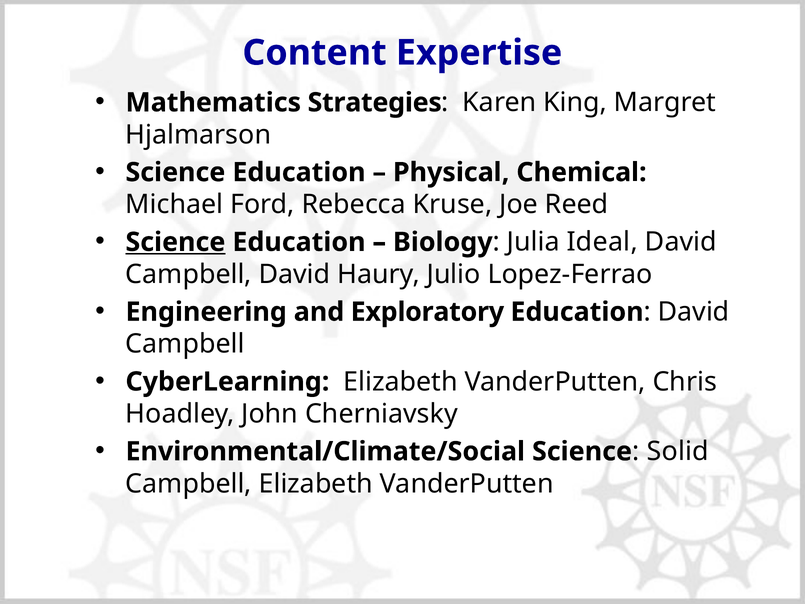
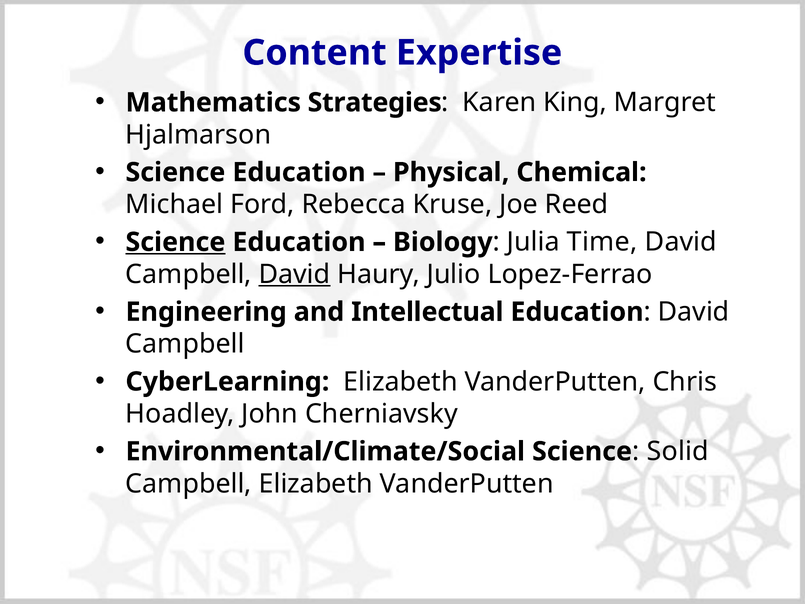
Ideal: Ideal -> Time
David at (295, 274) underline: none -> present
Exploratory: Exploratory -> Intellectual
